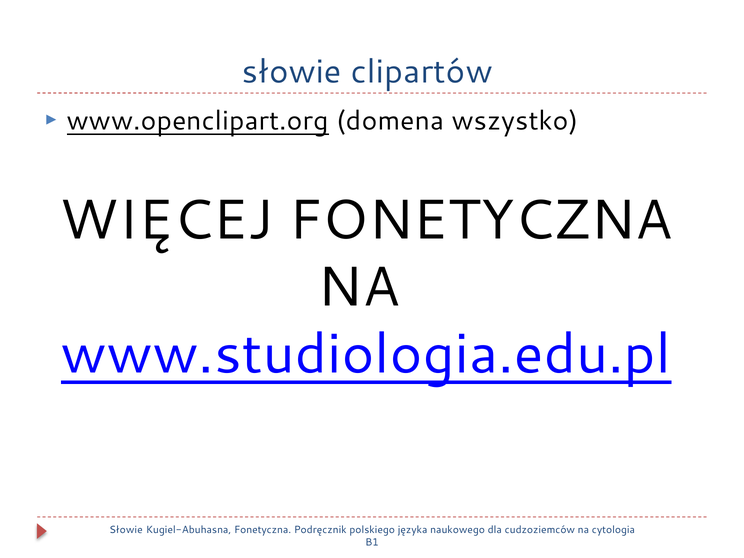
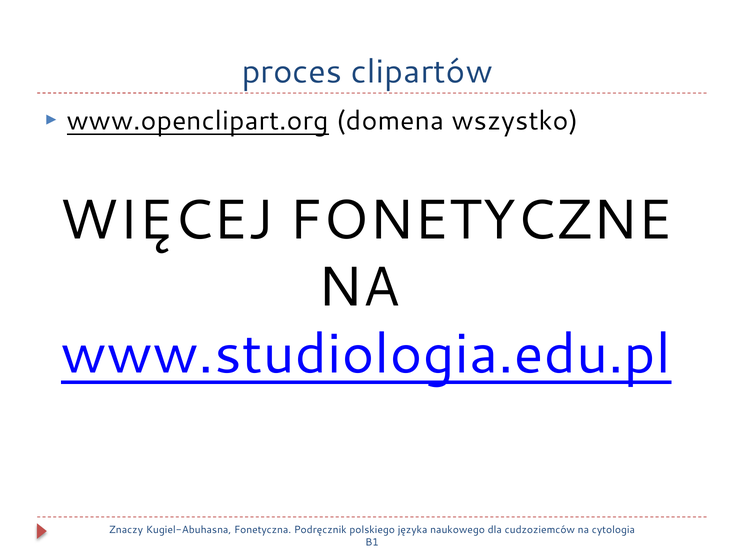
słowie at (292, 72): słowie -> proces
WIĘCEJ FONETYCZNA: FONETYCZNA -> FONETYCZNE
Słowie at (126, 530): Słowie -> Znaczy
